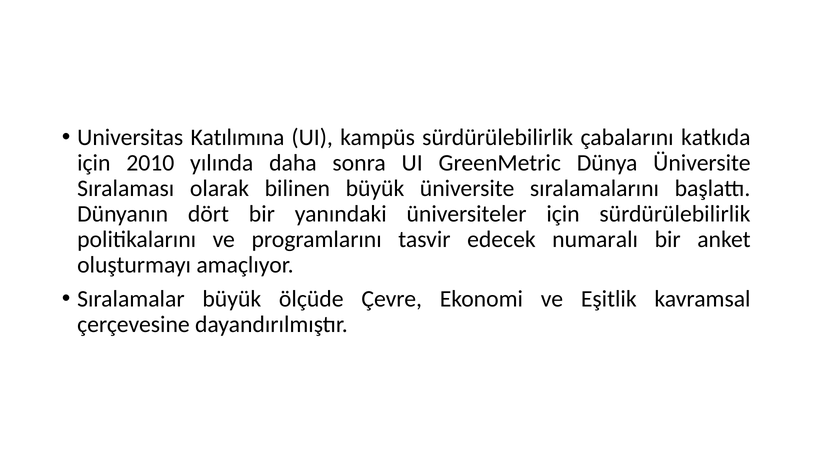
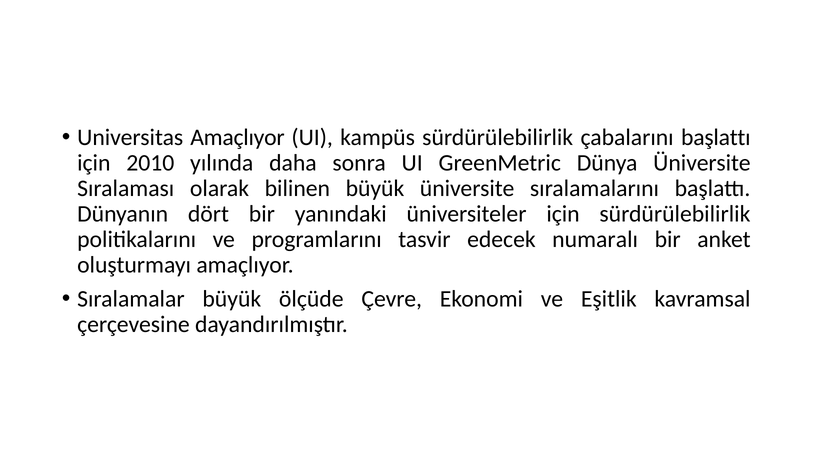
Universitas Katılımına: Katılımına -> Amaçlıyor
çabalarını katkıda: katkıda -> başlattı
